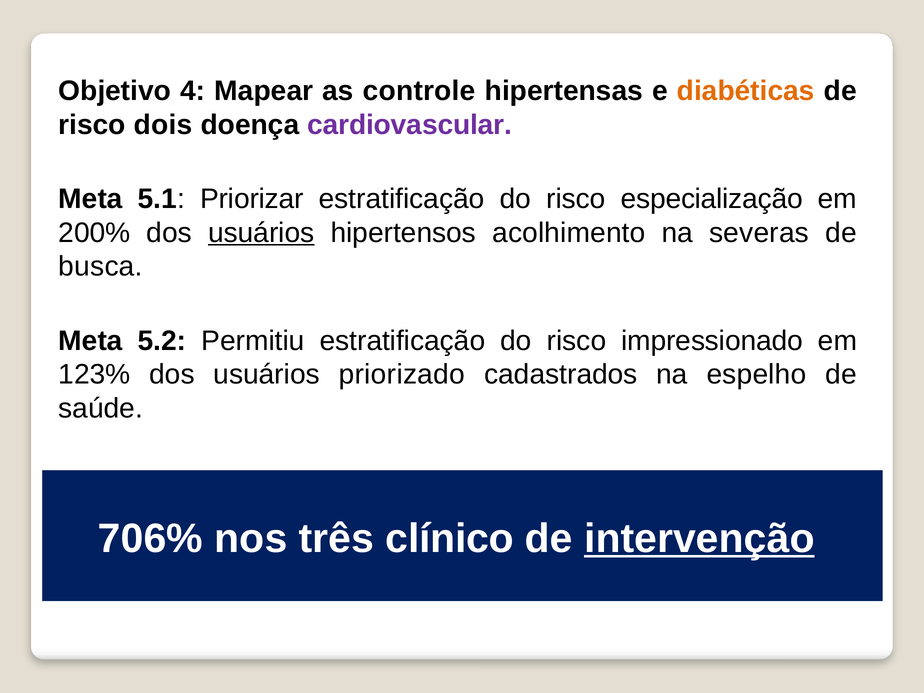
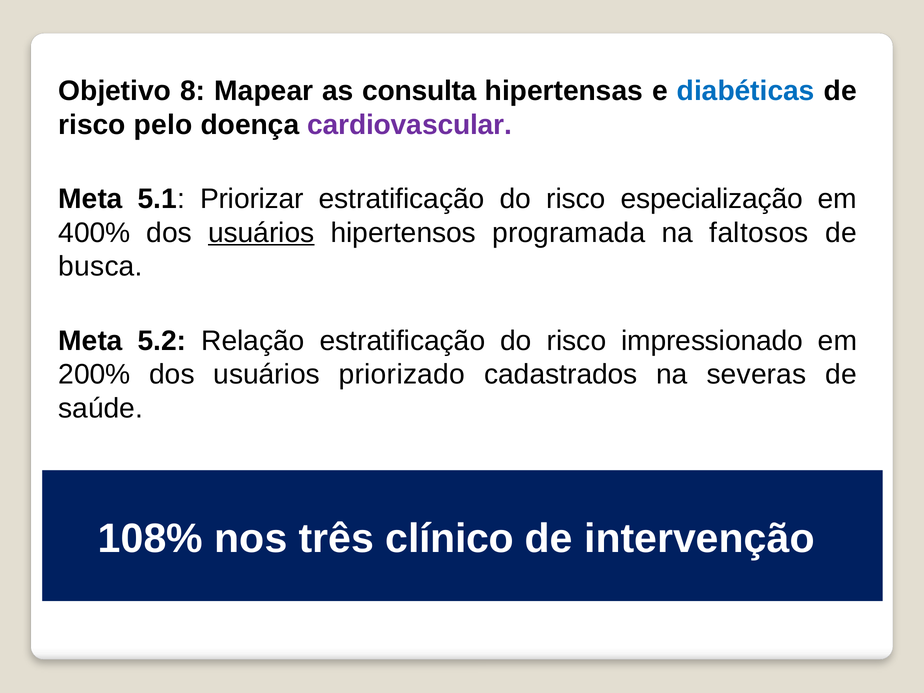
4: 4 -> 8
controle: controle -> consulta
diabéticas colour: orange -> blue
dois: dois -> pelo
200%: 200% -> 400%
acolhimento: acolhimento -> programada
severas: severas -> faltosos
Permitiu: Permitiu -> Relação
123%: 123% -> 200%
espelho: espelho -> severas
706%: 706% -> 108%
intervenção underline: present -> none
